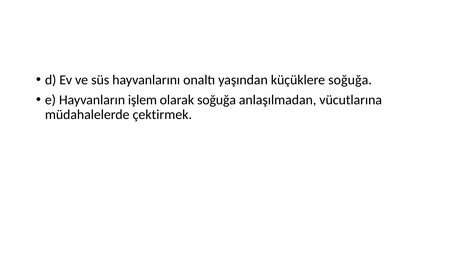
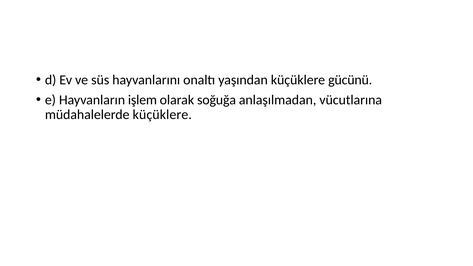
küçüklere soğuğa: soğuğa -> gücünü
müdahalelerde çektirmek: çektirmek -> küçüklere
